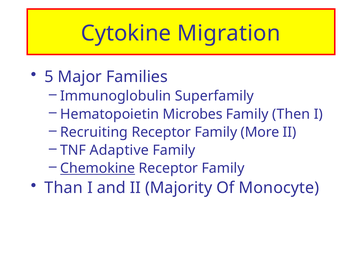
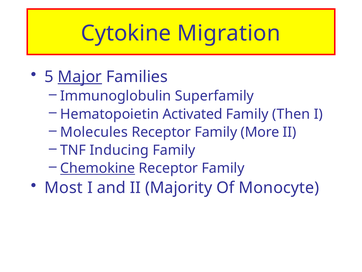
Major underline: none -> present
Microbes: Microbes -> Activated
Recruiting: Recruiting -> Molecules
Adaptive: Adaptive -> Inducing
Than: Than -> Most
